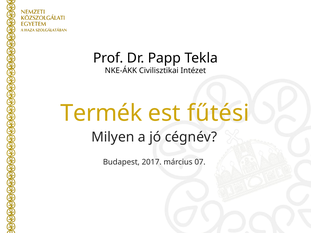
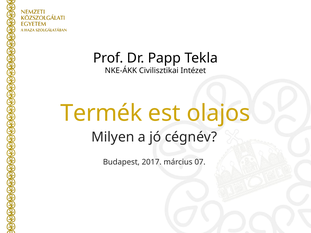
fűtési: fűtési -> olajos
